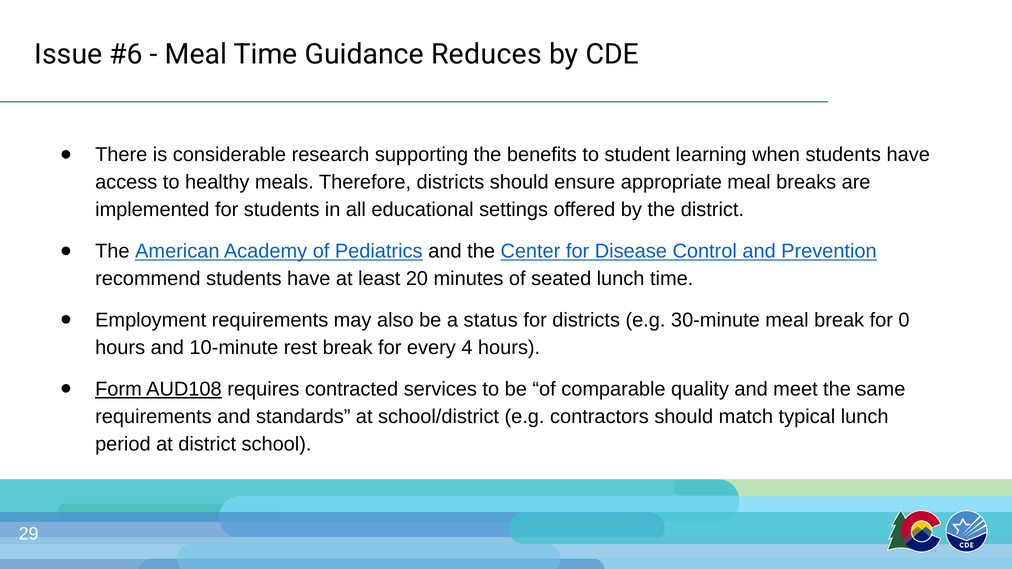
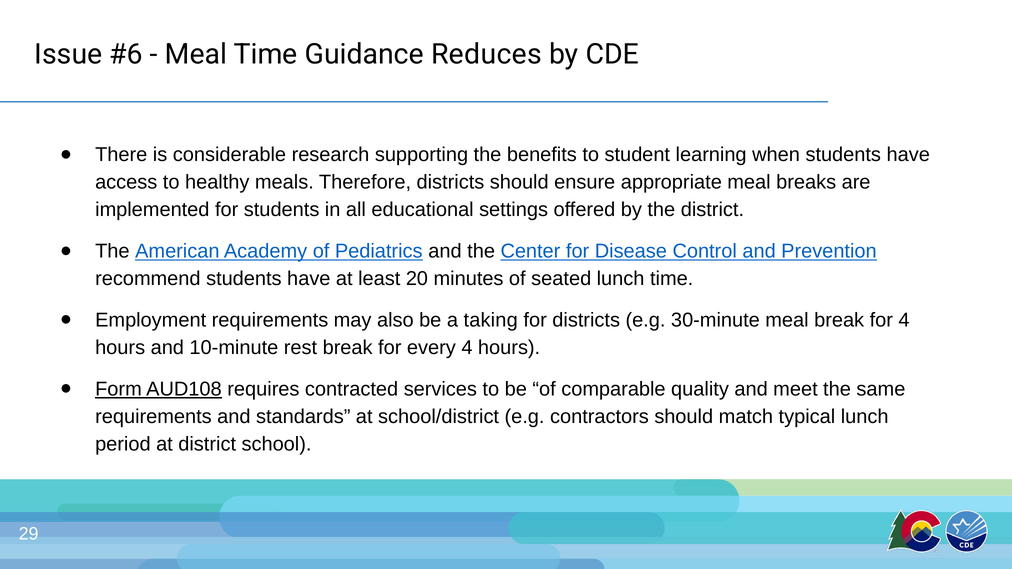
status: status -> taking
for 0: 0 -> 4
